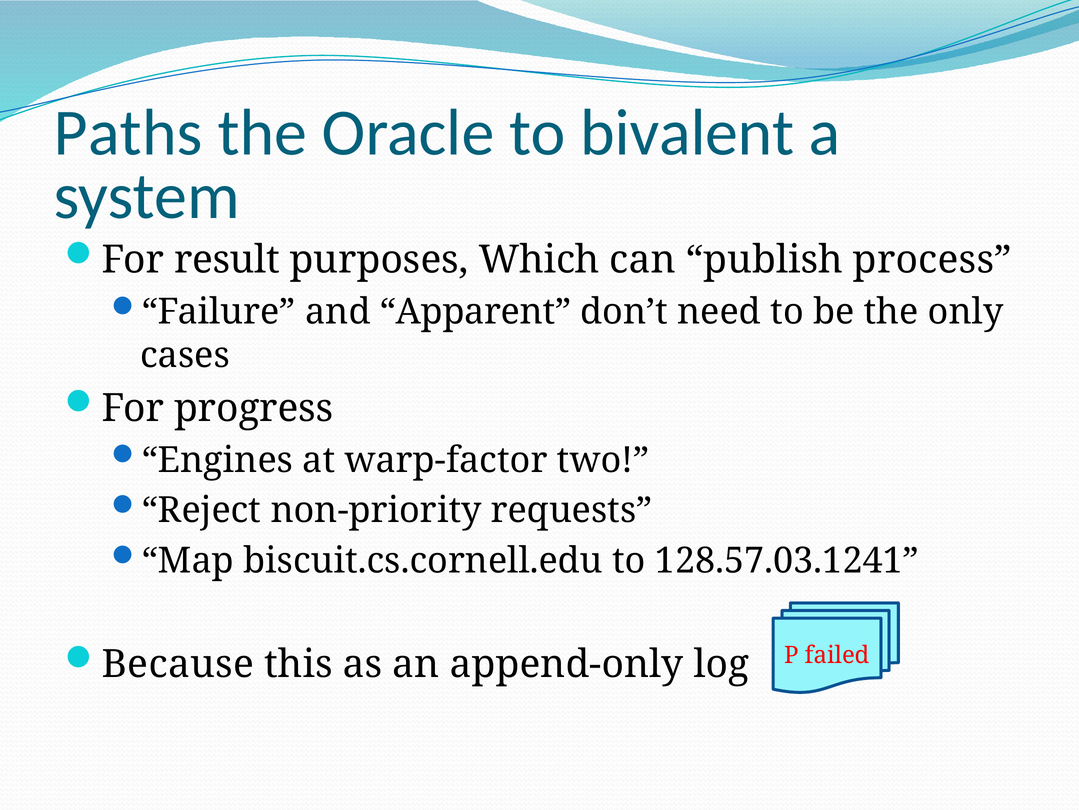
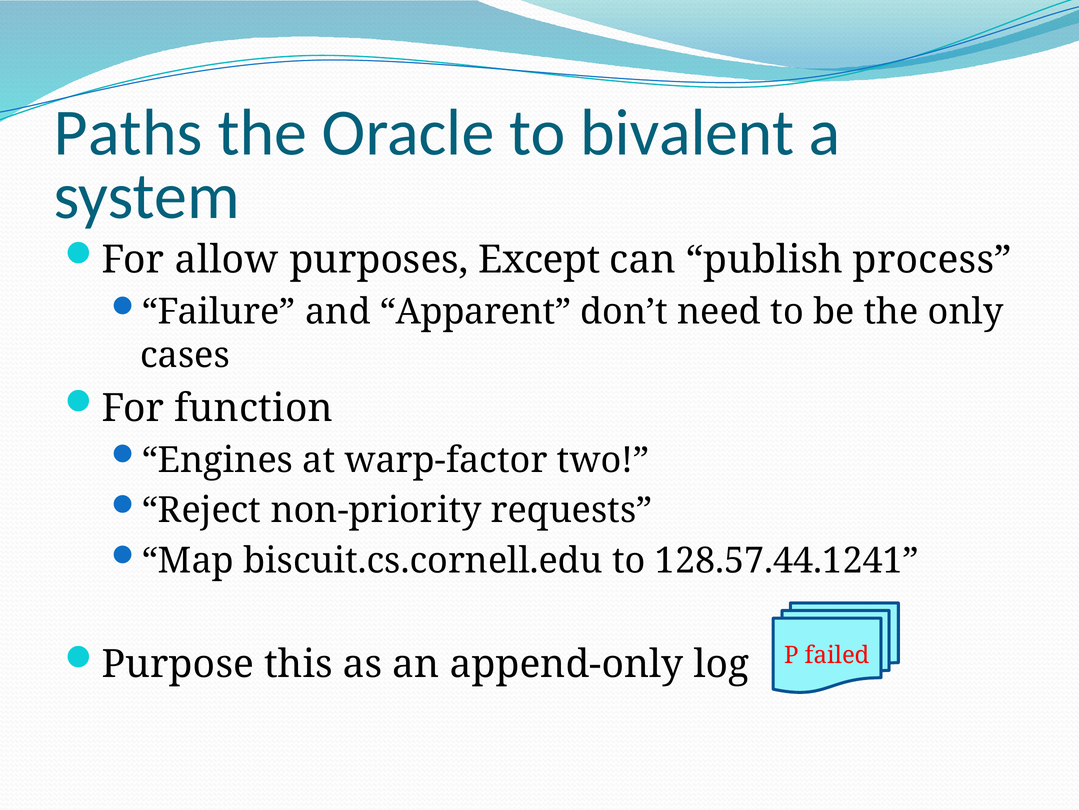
result: result -> allow
Which: Which -> Except
progress: progress -> function
128.57.03.1241: 128.57.03.1241 -> 128.57.44.1241
Because: Because -> Purpose
